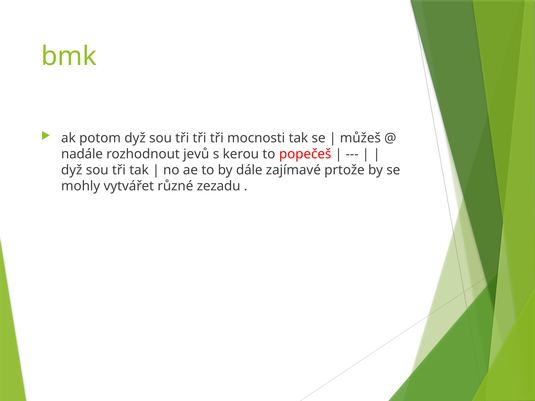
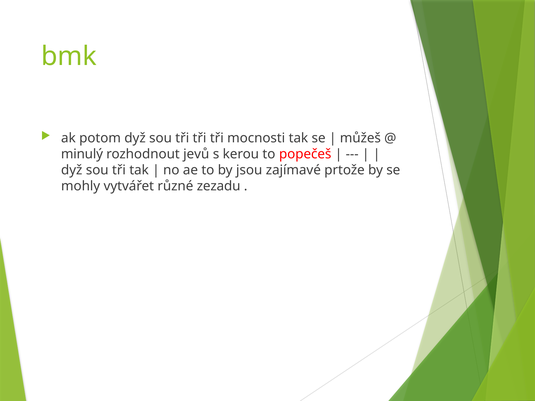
nadále: nadále -> minulý
dále: dále -> jsou
